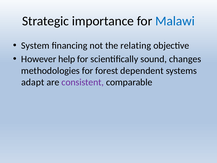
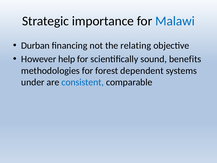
System: System -> Durban
changes: changes -> benefits
adapt: adapt -> under
consistent colour: purple -> blue
